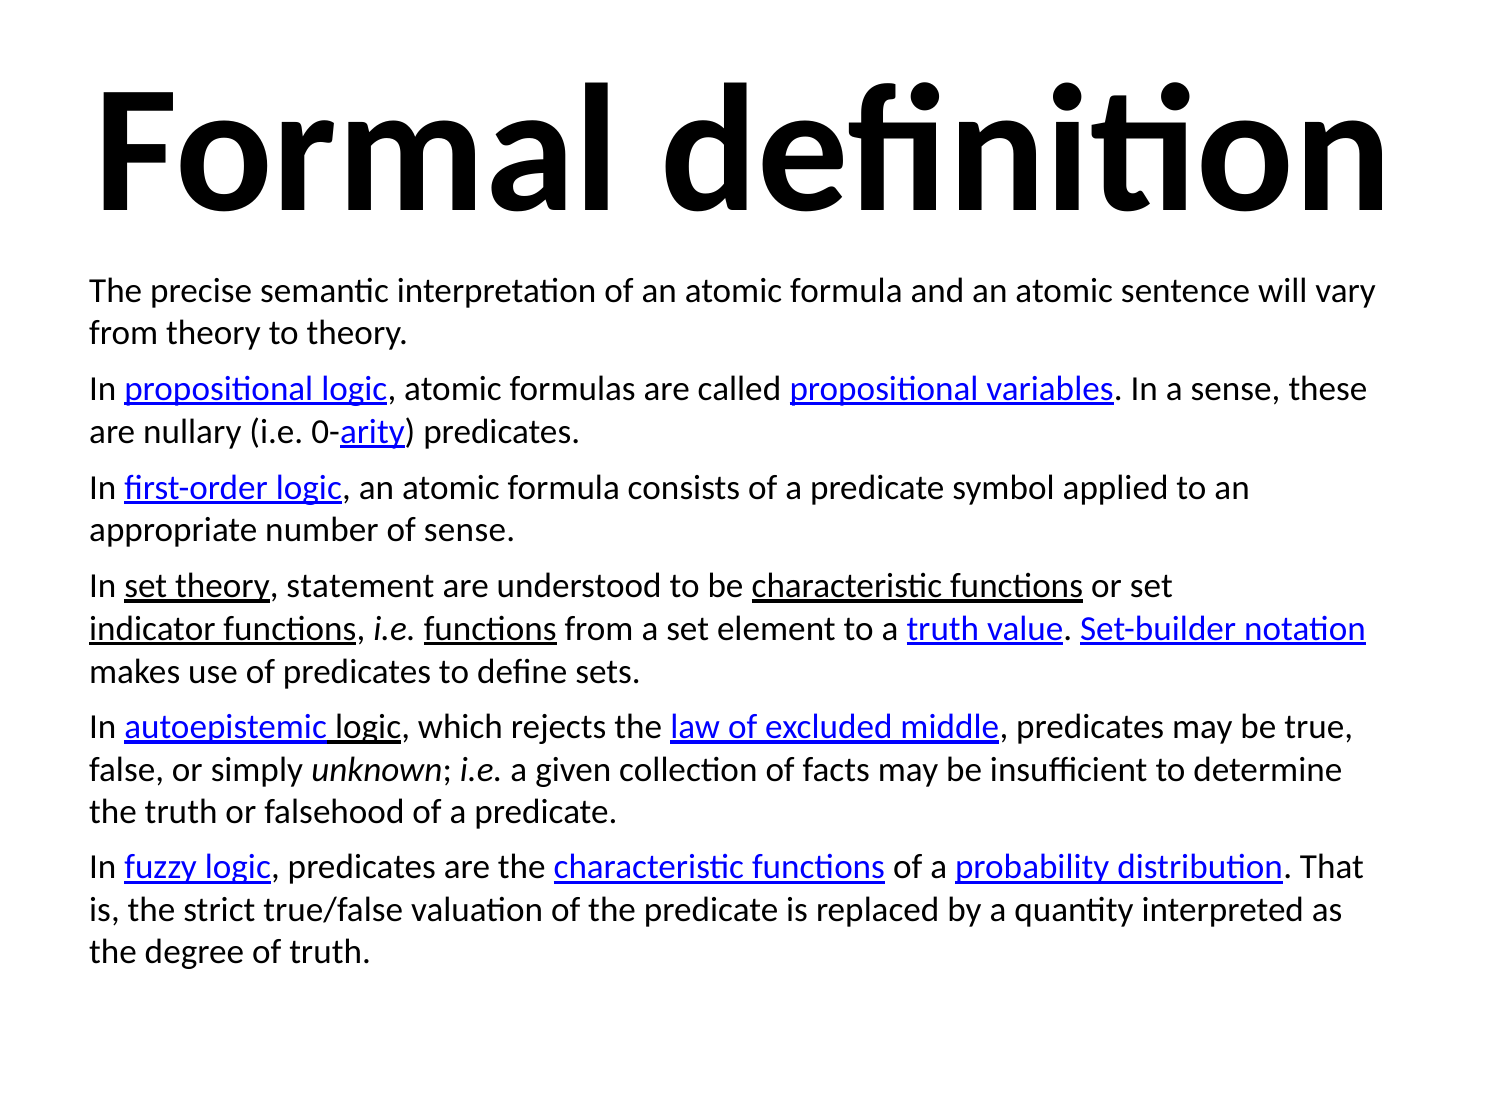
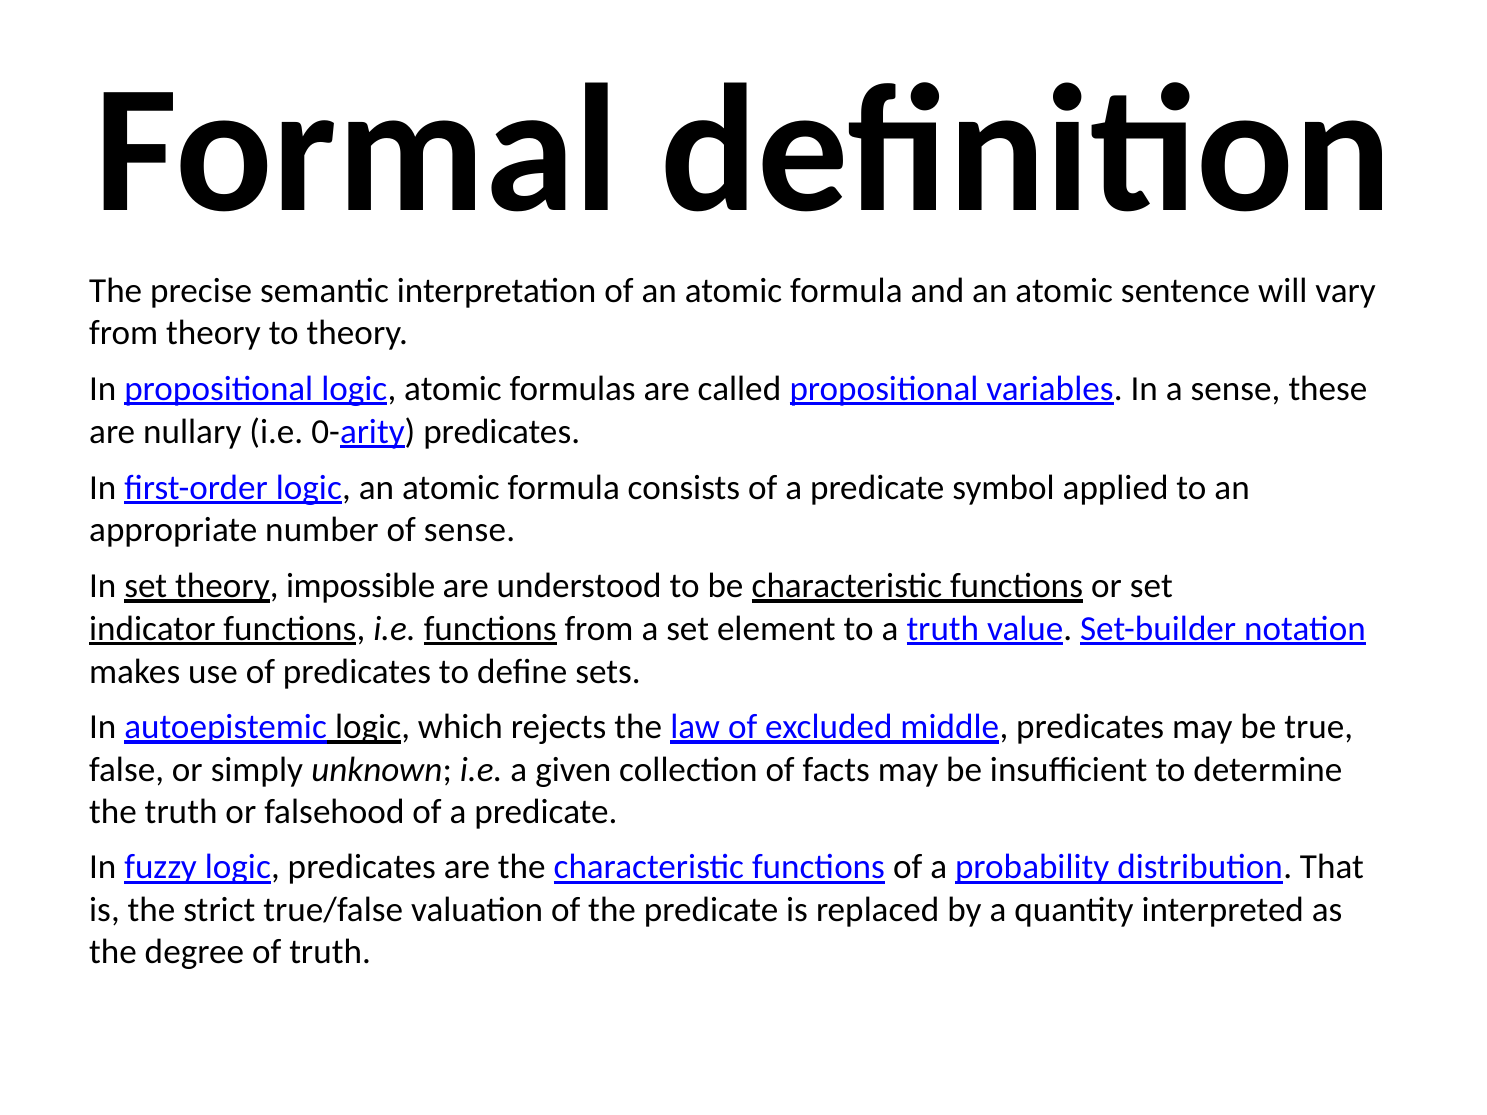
statement: statement -> impossible
